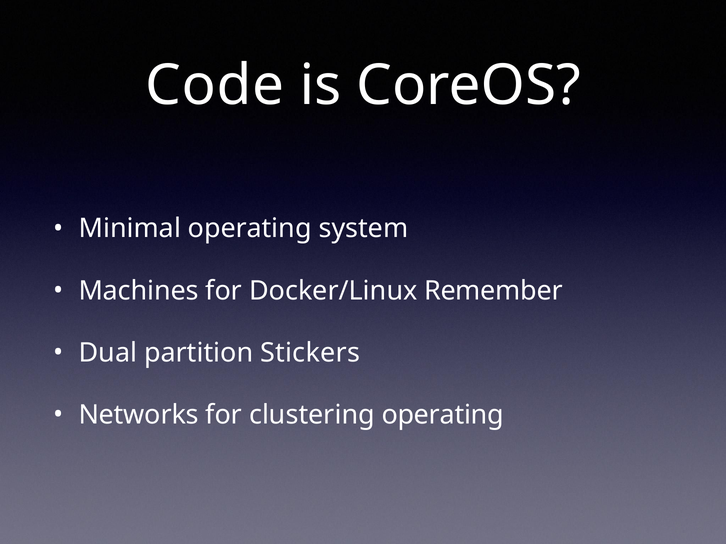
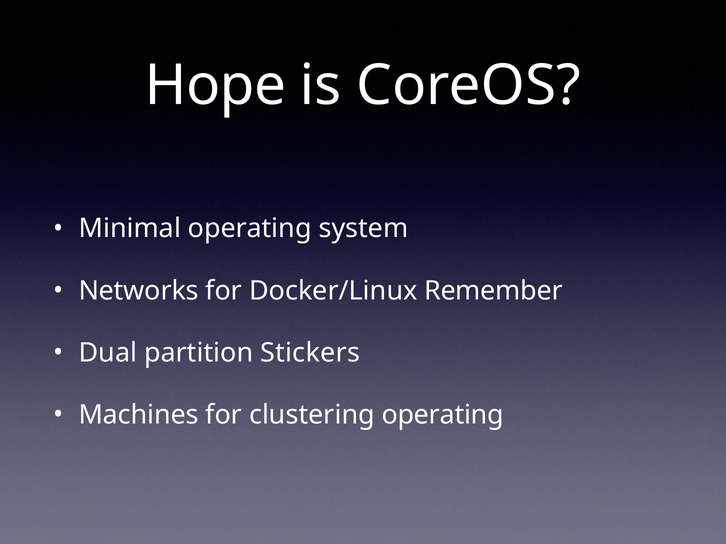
Code: Code -> Hope
Machines: Machines -> Networks
Networks: Networks -> Machines
